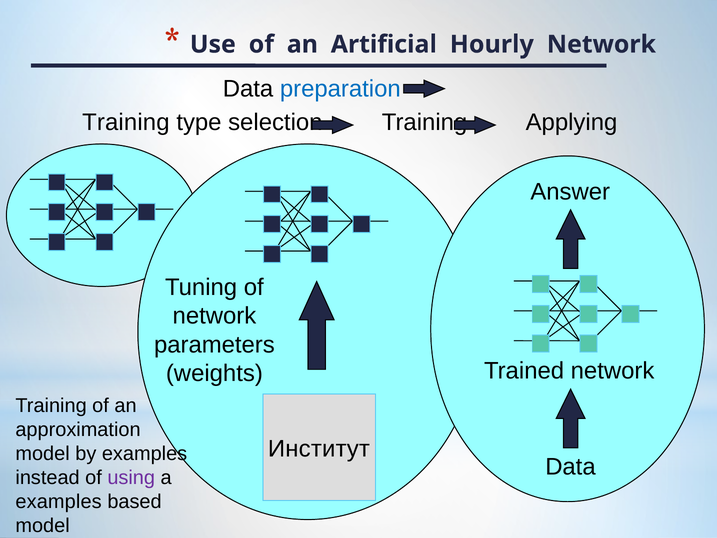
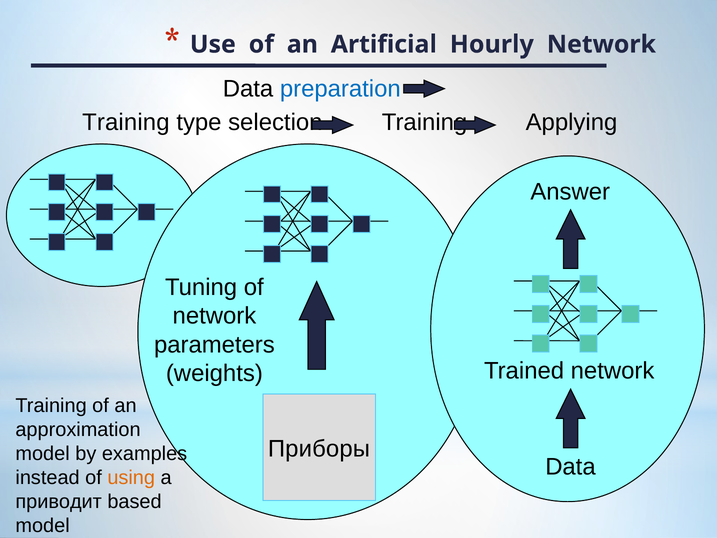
Институт: Институт -> Приборы
using colour: purple -> orange
examples at (59, 501): examples -> приводит
